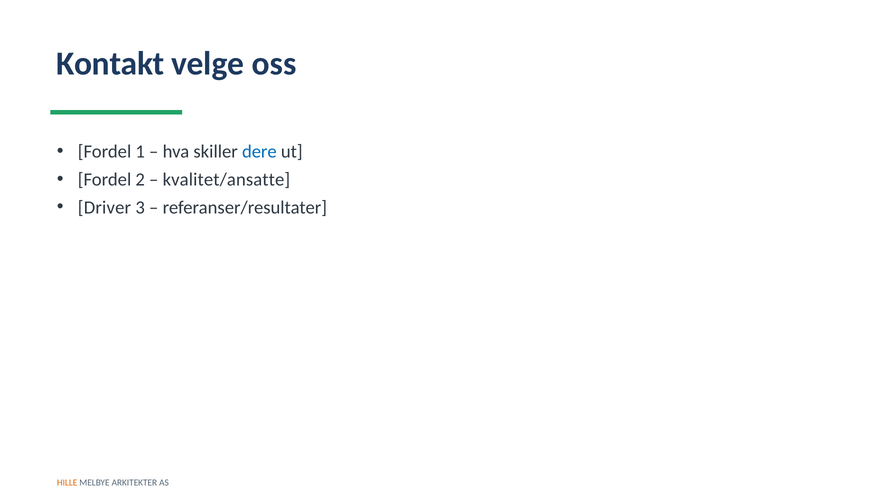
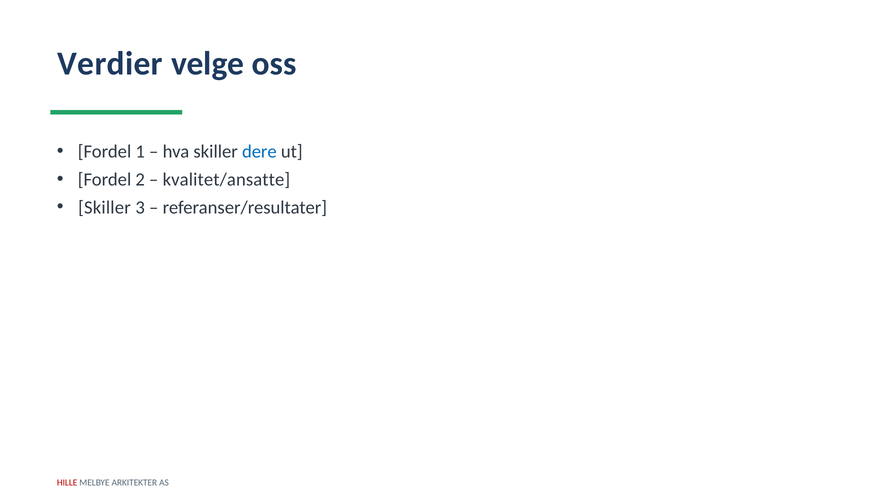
Kontakt: Kontakt -> Verdier
Driver at (104, 207): Driver -> Skiller
HILLE colour: orange -> red
